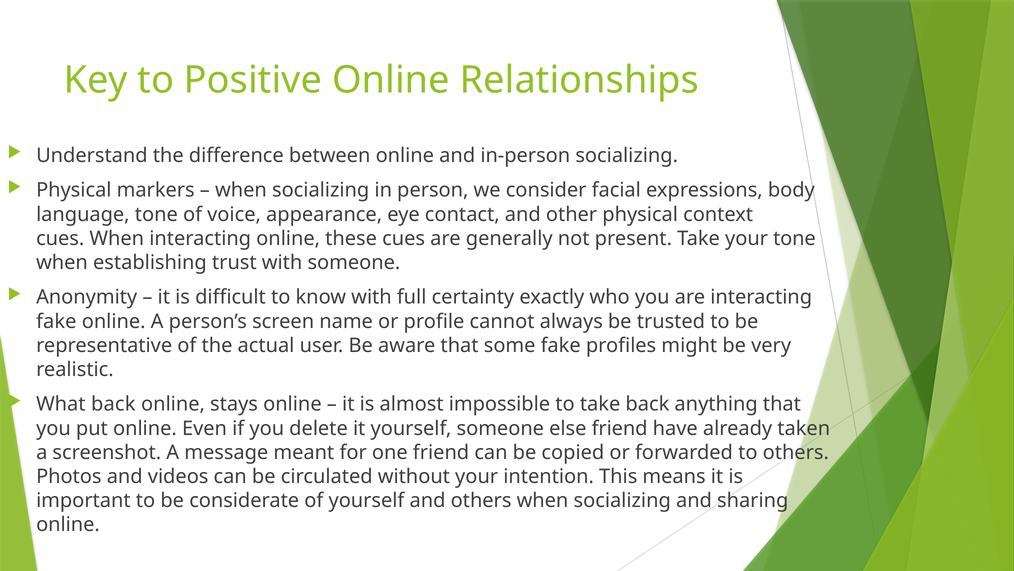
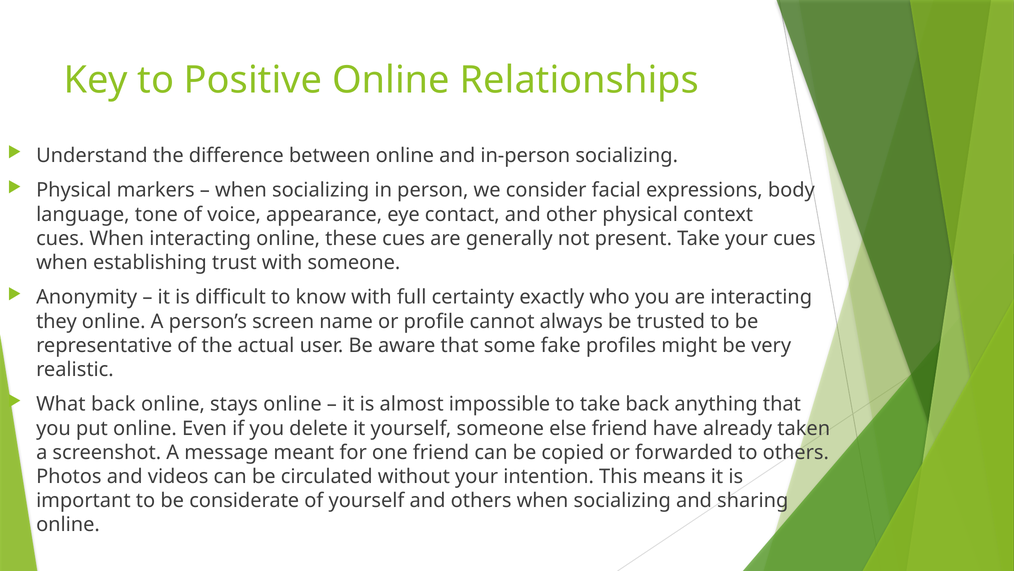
your tone: tone -> cues
fake at (56, 321): fake -> they
